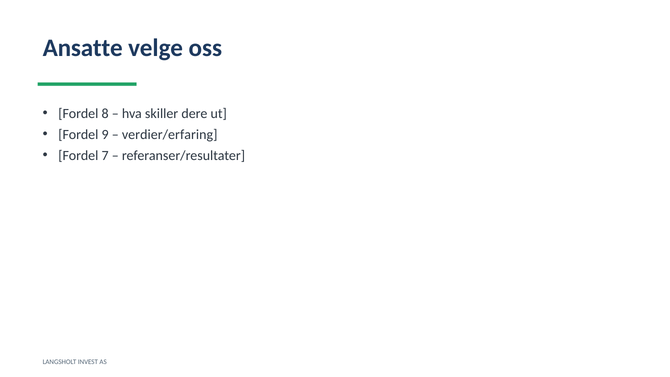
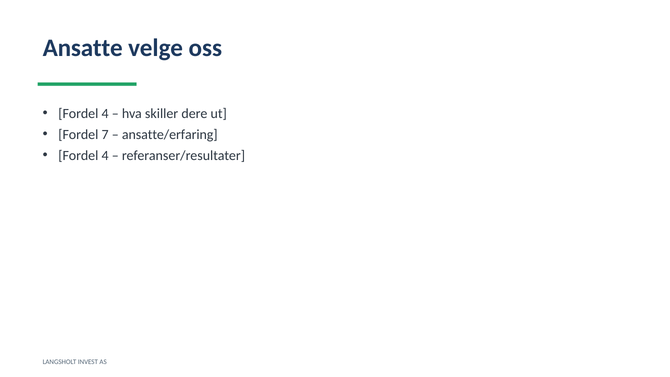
8 at (105, 113): 8 -> 4
9: 9 -> 7
verdier/erfaring: verdier/erfaring -> ansatte/erfaring
7 at (105, 155): 7 -> 4
